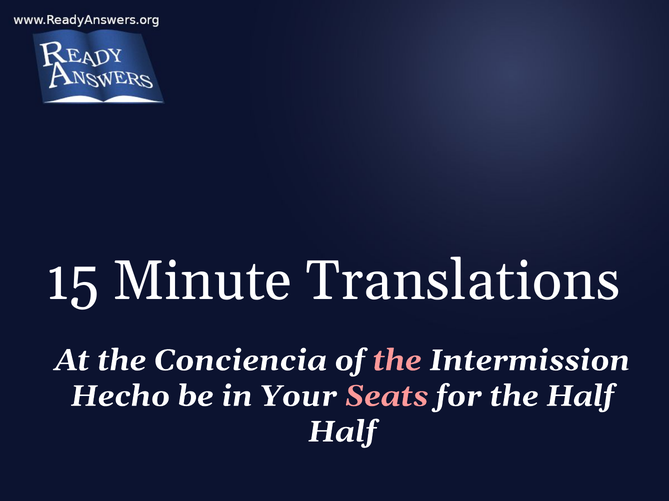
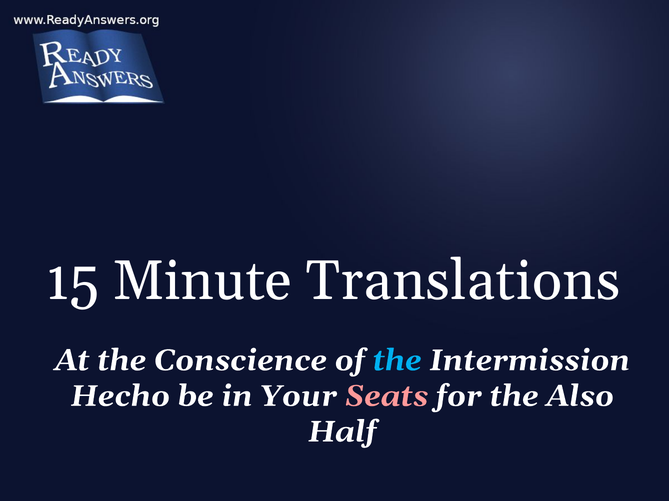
Conciencia: Conciencia -> Conscience
the at (397, 361) colour: pink -> light blue
the Half: Half -> Also
